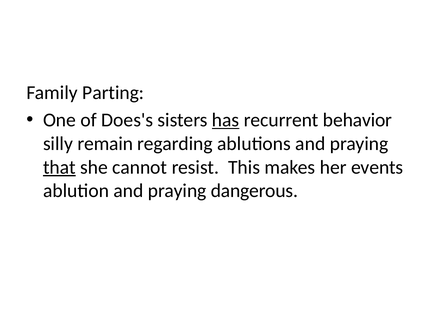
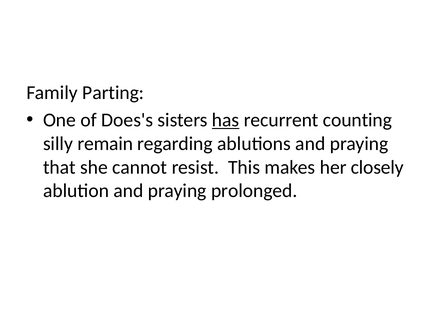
behavior: behavior -> counting
that underline: present -> none
events: events -> closely
dangerous: dangerous -> prolonged
